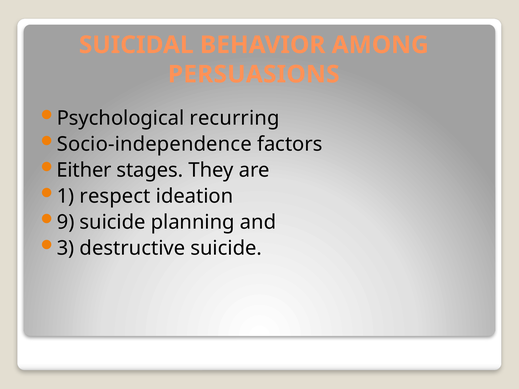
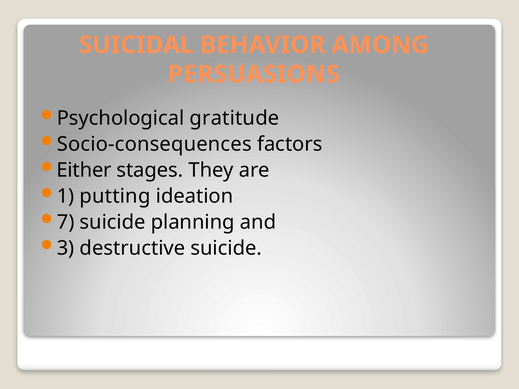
recurring: recurring -> gratitude
Socio-independence: Socio-independence -> Socio-consequences
respect: respect -> putting
9: 9 -> 7
